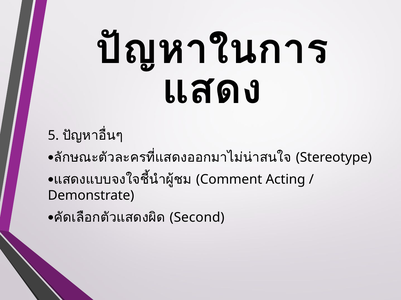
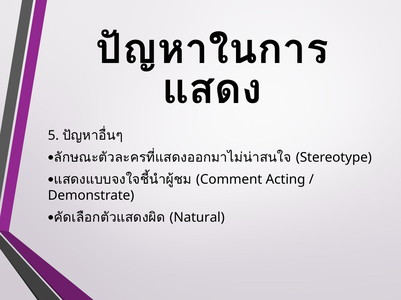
Second: Second -> Natural
